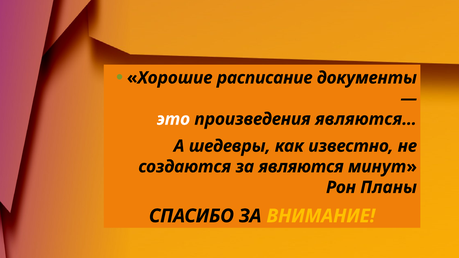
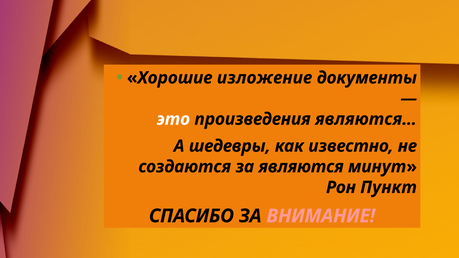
расписание: расписание -> изложение
Планы: Планы -> Пункт
ВНИМАНИЕ colour: yellow -> pink
